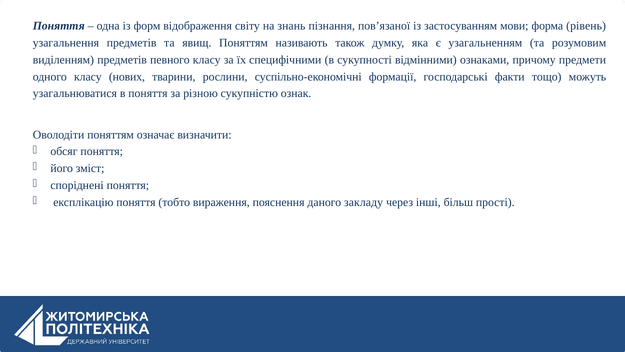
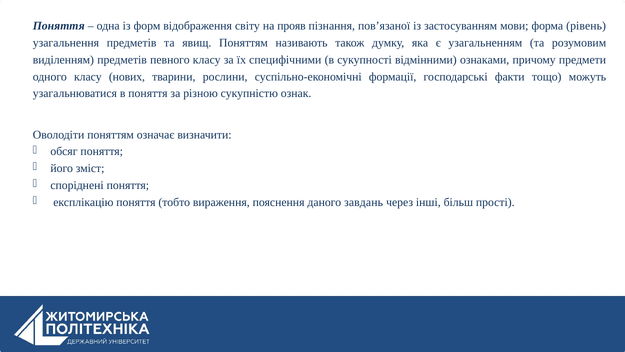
знань: знань -> прояв
закладу: закладу -> завдань
